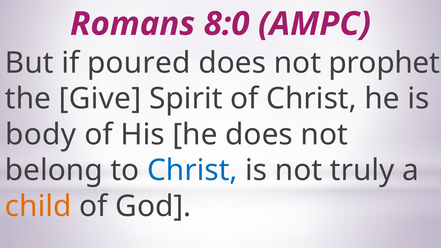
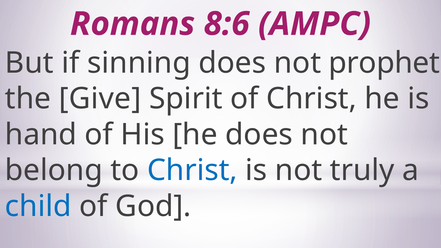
8:0: 8:0 -> 8:6
poured: poured -> sinning
body: body -> hand
child colour: orange -> blue
